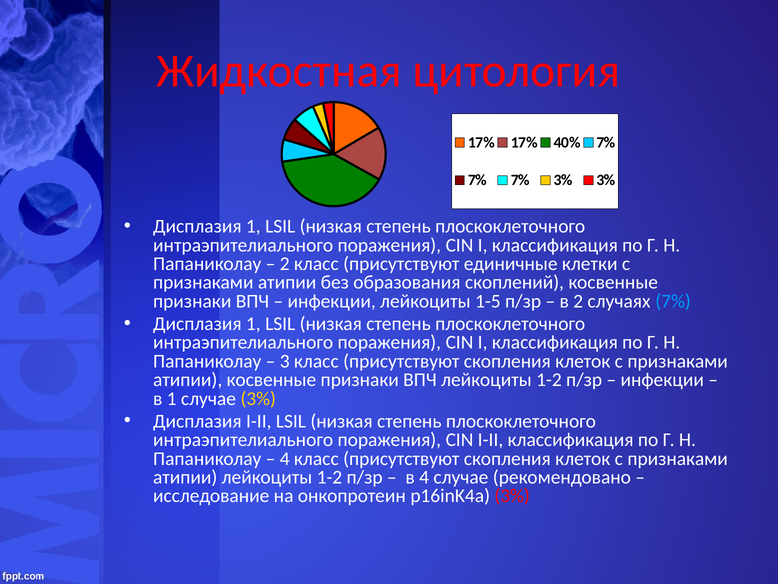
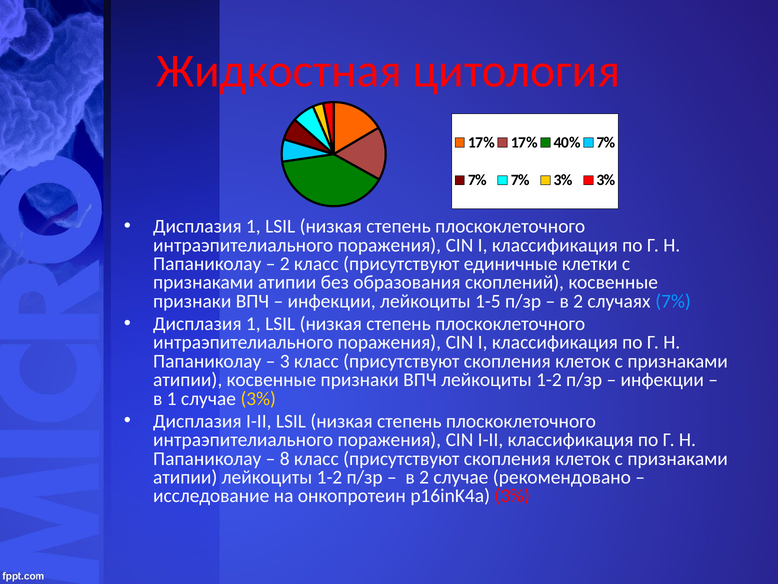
4 at (285, 458): 4 -> 8
4 at (424, 477): 4 -> 2
